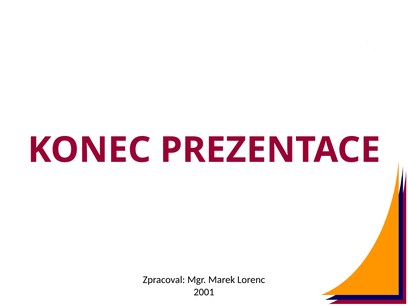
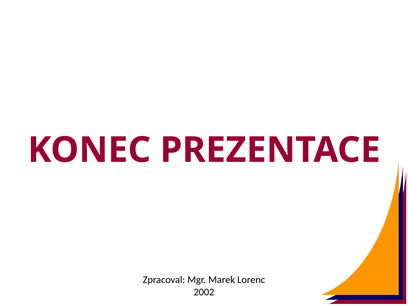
2001: 2001 -> 2002
